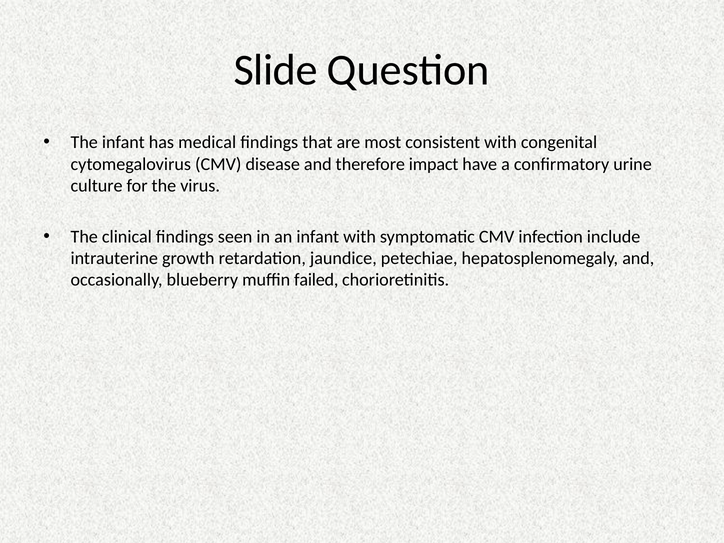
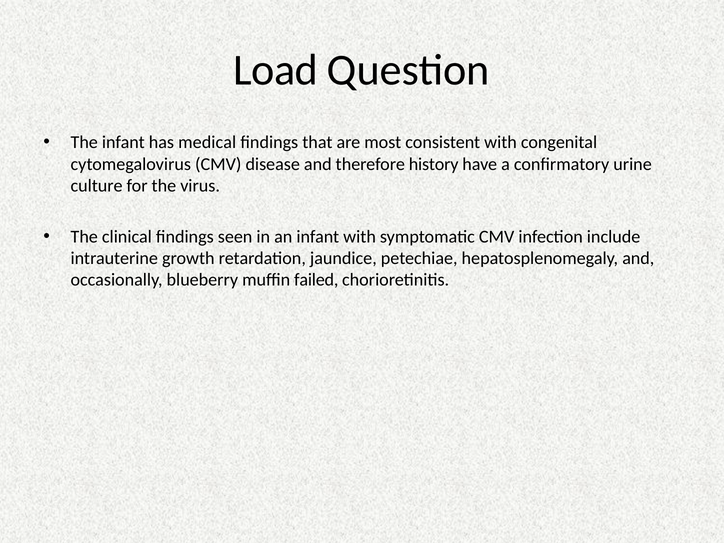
Slide: Slide -> Load
impact: impact -> history
